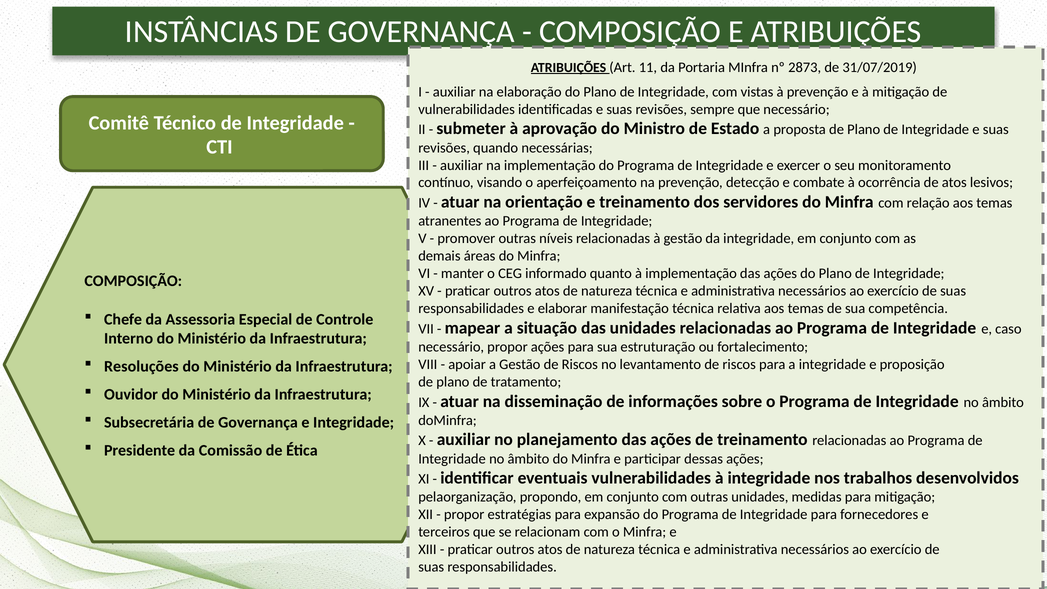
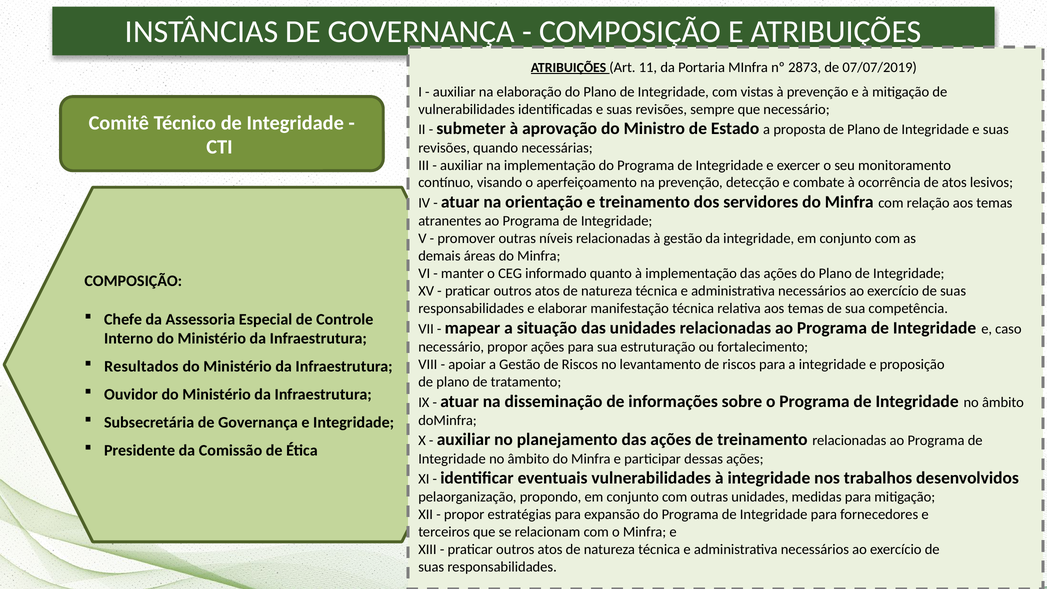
31/07/2019: 31/07/2019 -> 07/07/2019
Resoluções: Resoluções -> Resultados
